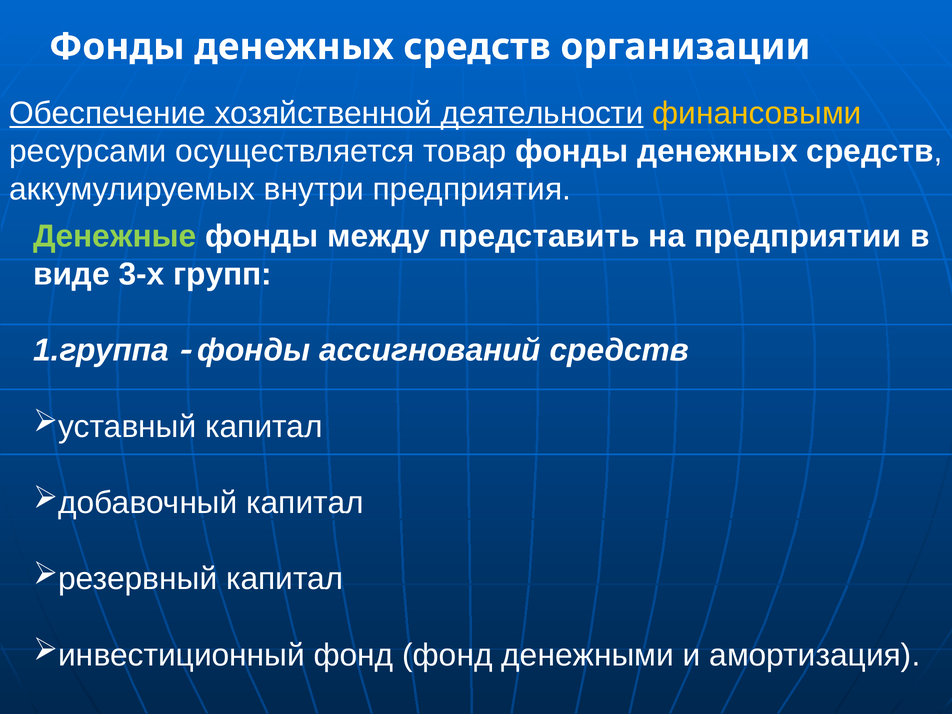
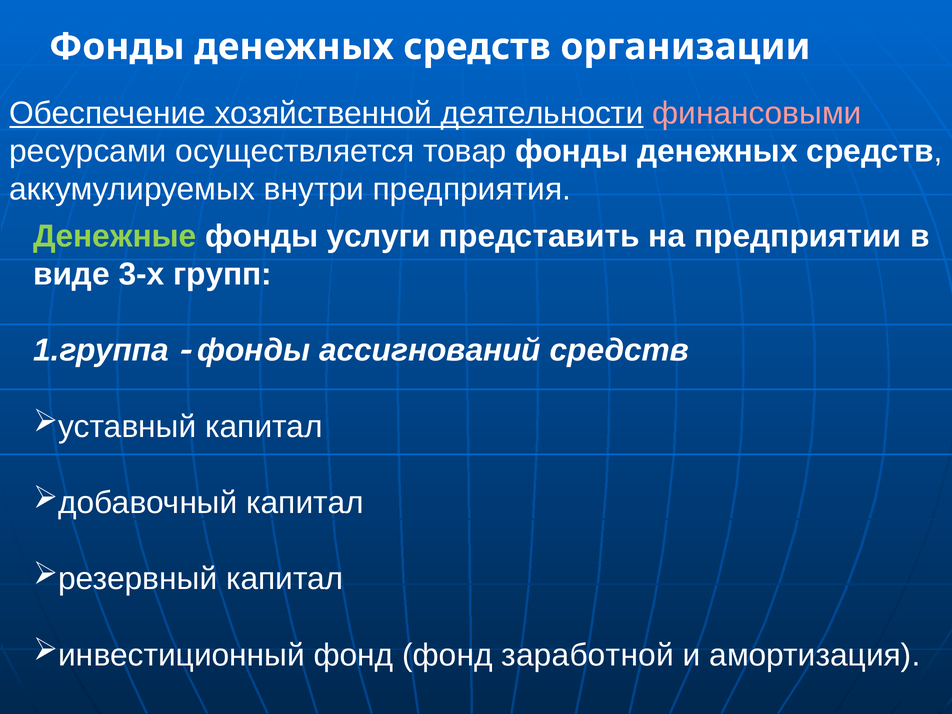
финансовыми colour: yellow -> pink
между: между -> услуги
денежными: денежными -> заработной
